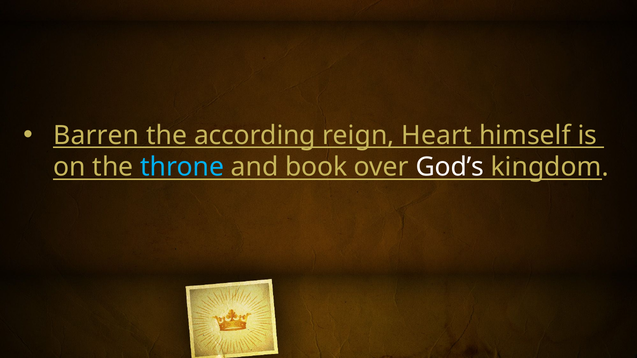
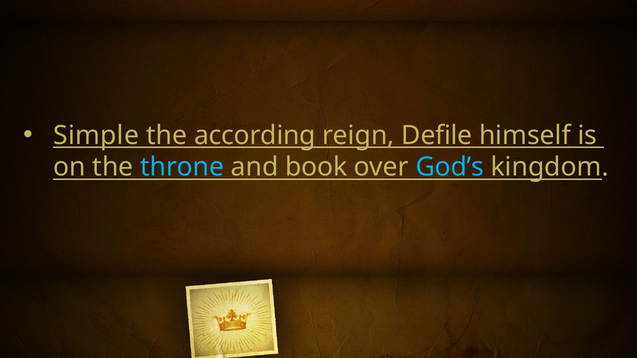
Barren: Barren -> Simple
Heart: Heart -> Defile
God’s colour: white -> light blue
